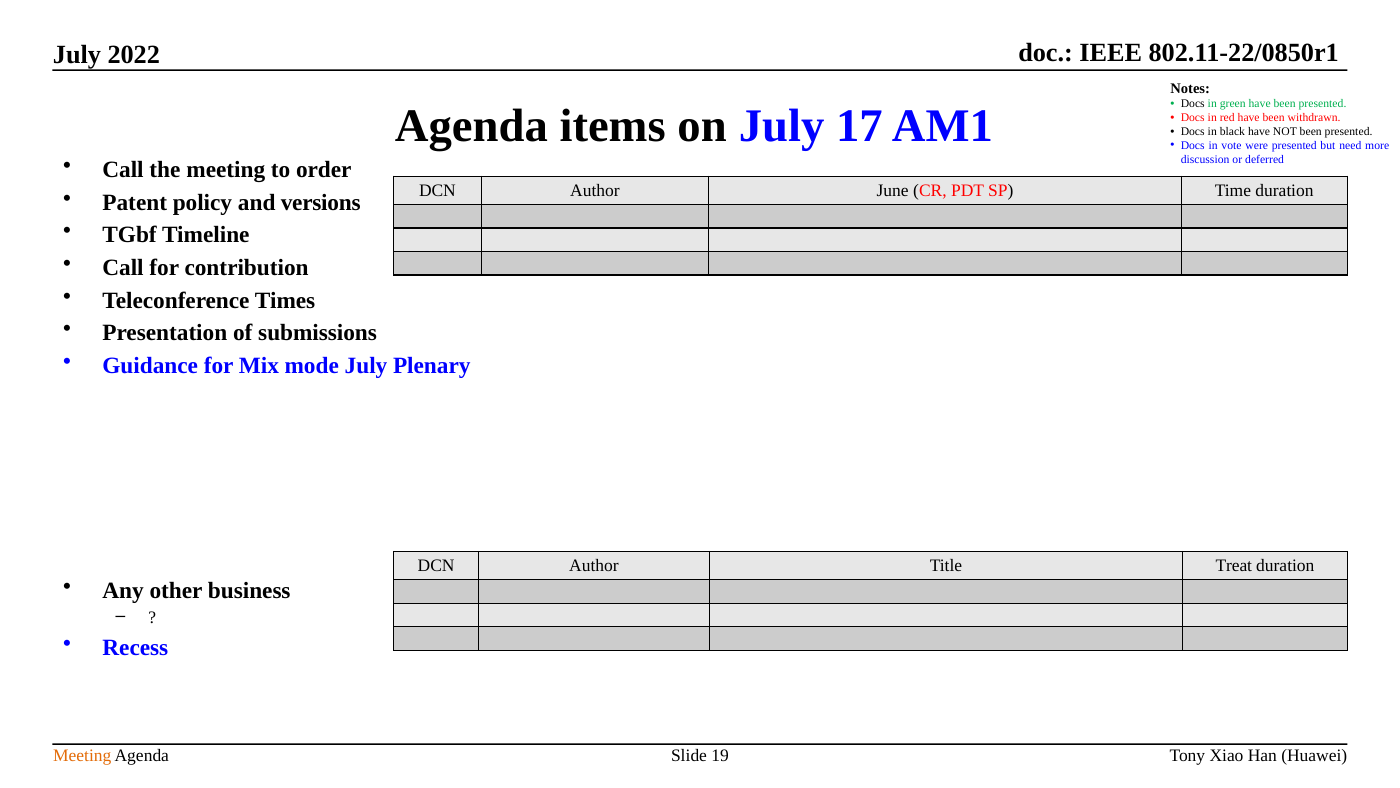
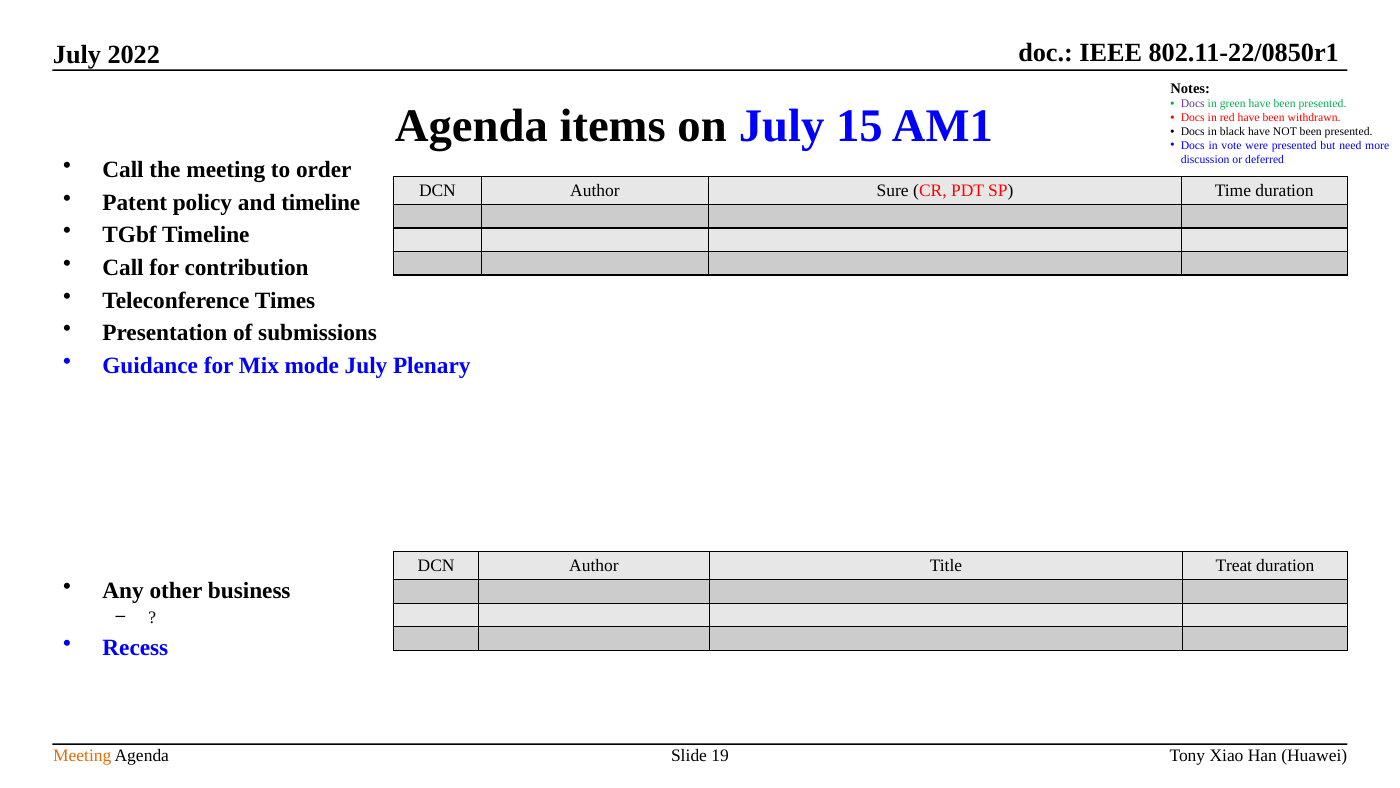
Docs at (1193, 104) colour: black -> purple
17: 17 -> 15
June: June -> Sure
and versions: versions -> timeline
